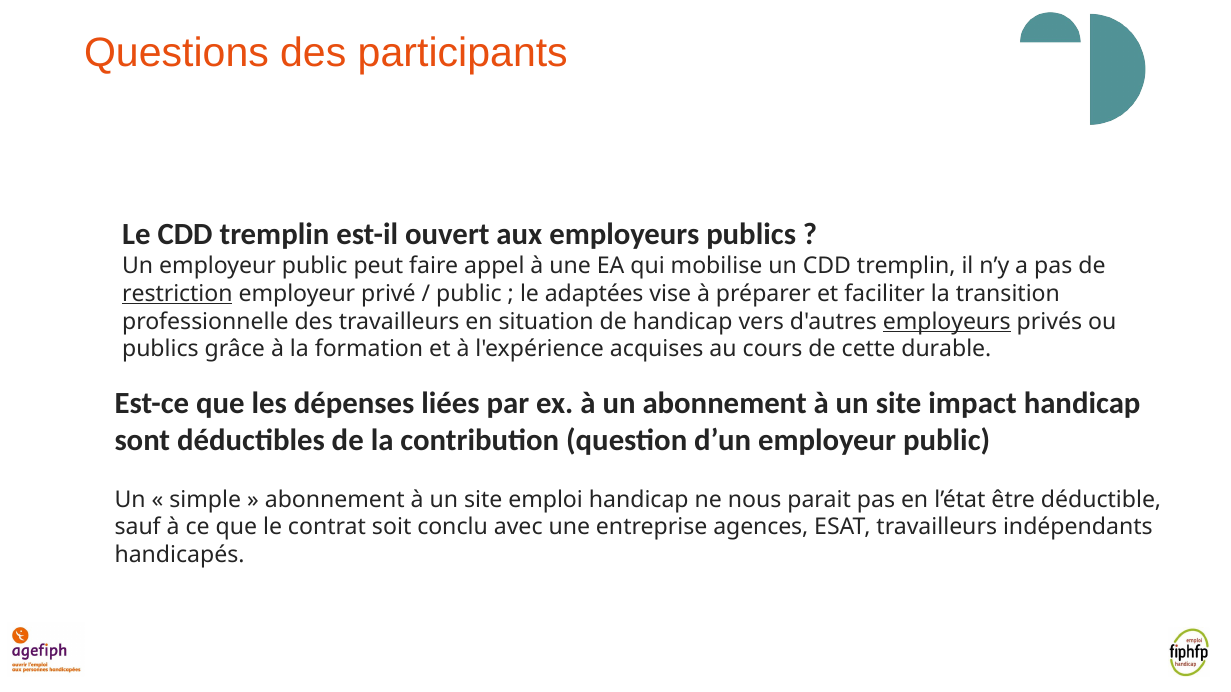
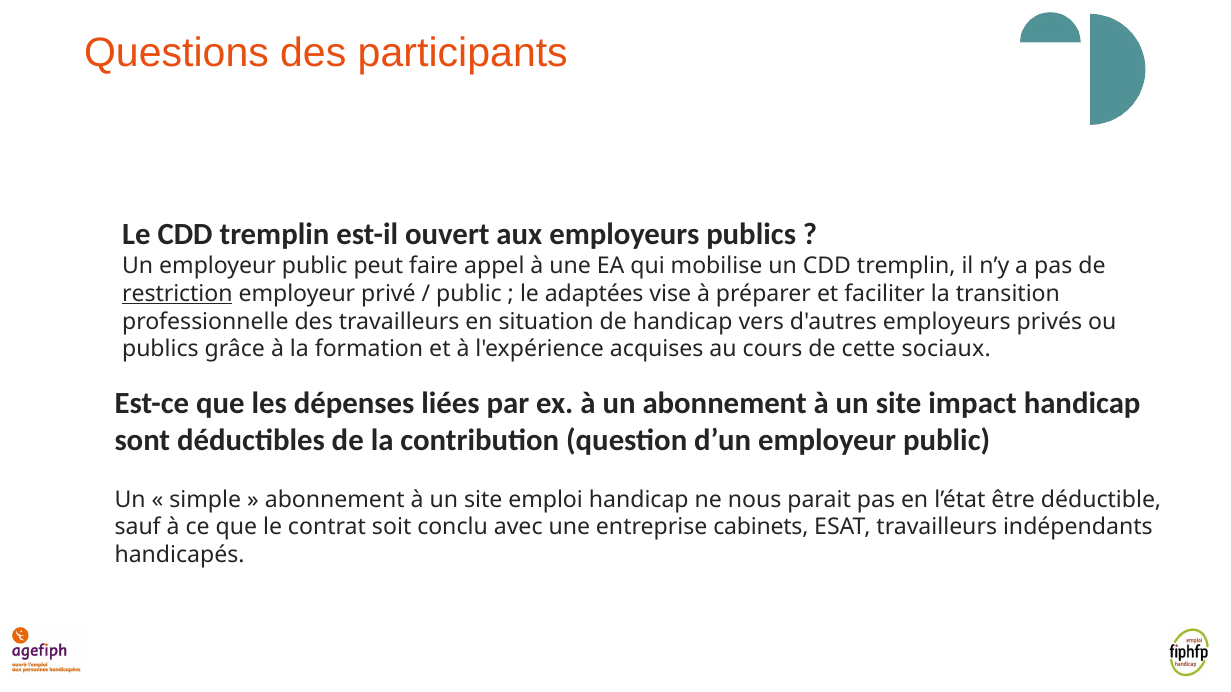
employeurs at (947, 322) underline: present -> none
durable: durable -> sociaux
agences: agences -> cabinets
